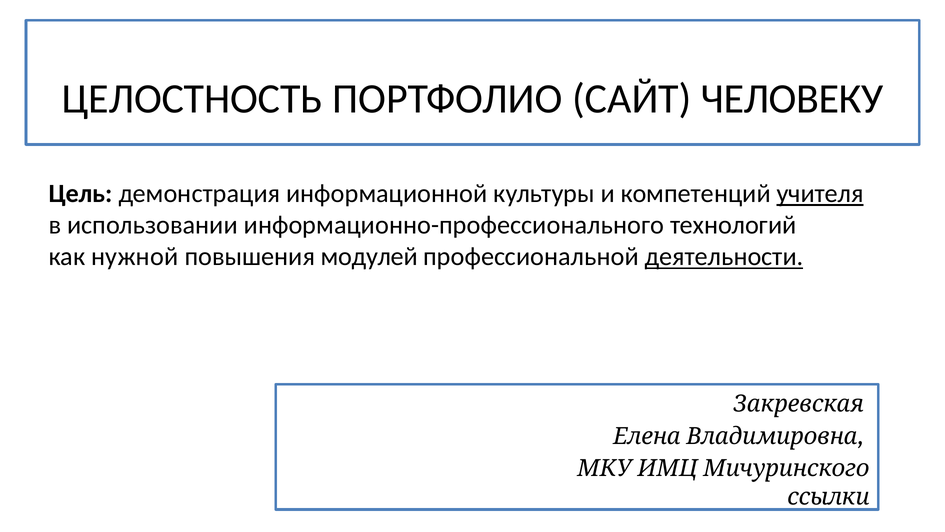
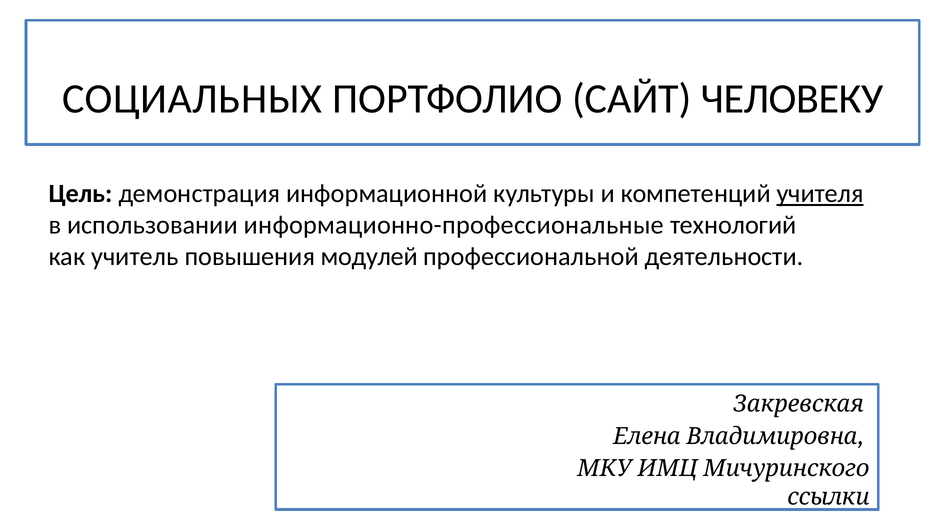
ЦЕЛОСТНОСТЬ: ЦЕЛОСТНОСТЬ -> СОЦИАЛЬНЫХ
информационно-профессионального: информационно-профессионального -> информационно-профессиональные
нужной: нужной -> учитель
деятельности underline: present -> none
